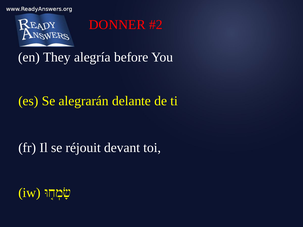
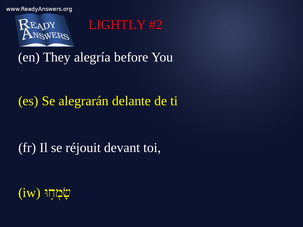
DONNER: DONNER -> LIGHTLY
